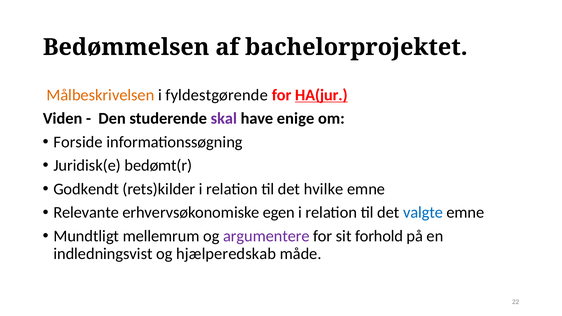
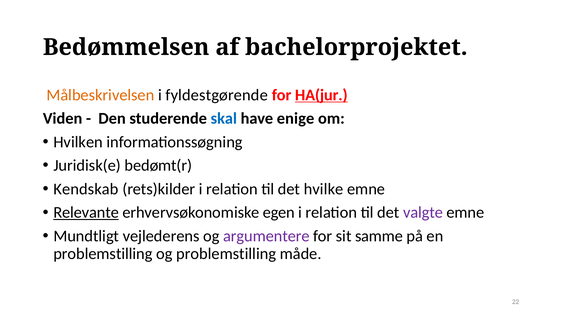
skal colour: purple -> blue
Forside: Forside -> Hvilken
Godkendt: Godkendt -> Kendskab
Relevante underline: none -> present
valgte colour: blue -> purple
mellemrum: mellemrum -> vejlederens
forhold: forhold -> samme
indledningsvist at (103, 254): indledningsvist -> problemstilling
og hjælperedskab: hjælperedskab -> problemstilling
